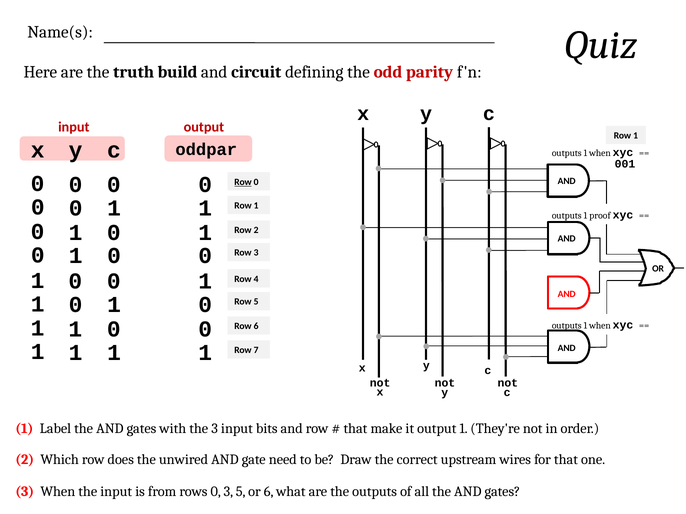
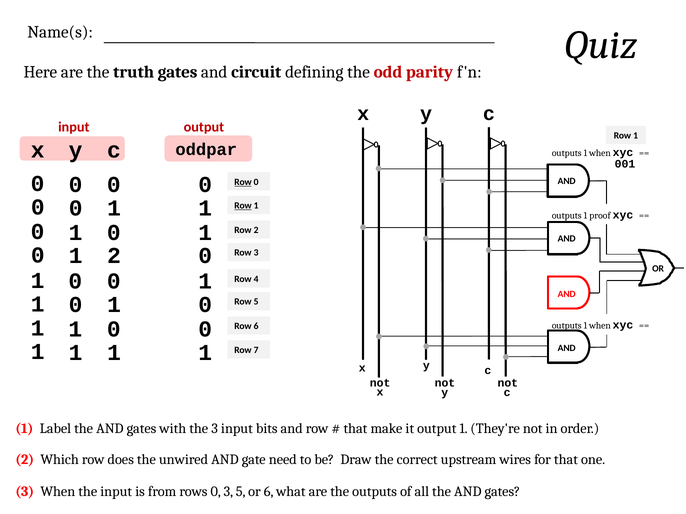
truth build: build -> gates
Row at (243, 206) underline: none -> present
0 at (114, 256): 0 -> 2
